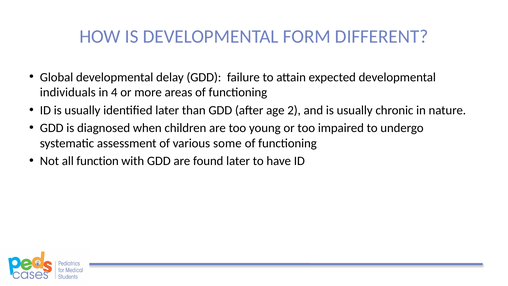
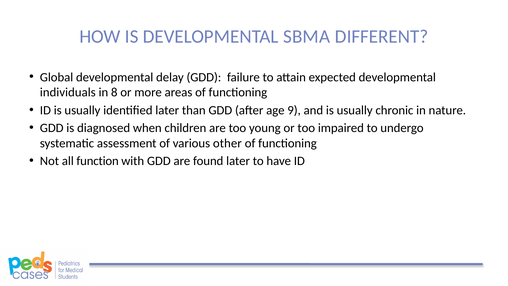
FORM: FORM -> SBMA
4: 4 -> 8
2: 2 -> 9
some: some -> other
